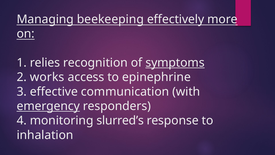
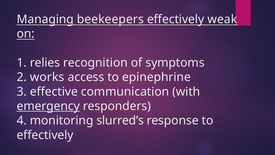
beekeeping: beekeeping -> beekeepers
more: more -> weak
symptoms underline: present -> none
inhalation at (45, 135): inhalation -> effectively
